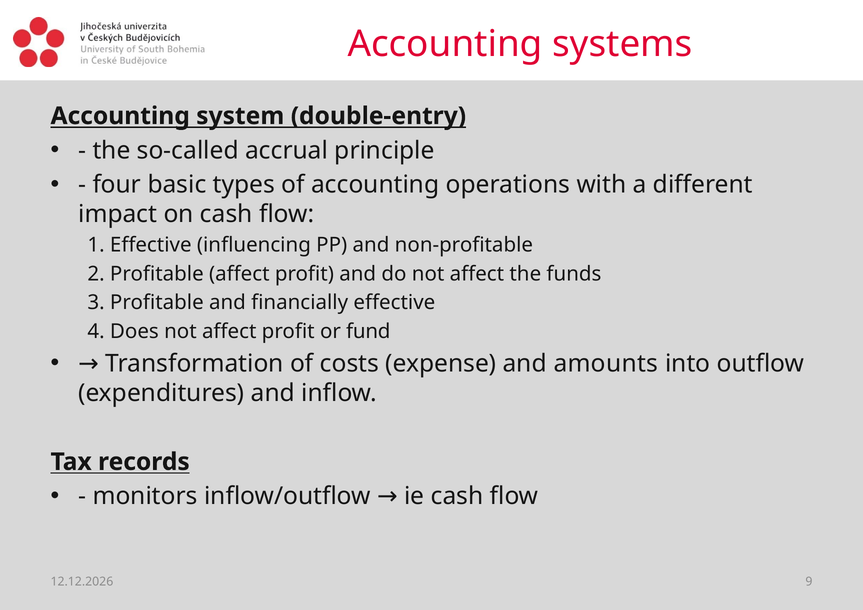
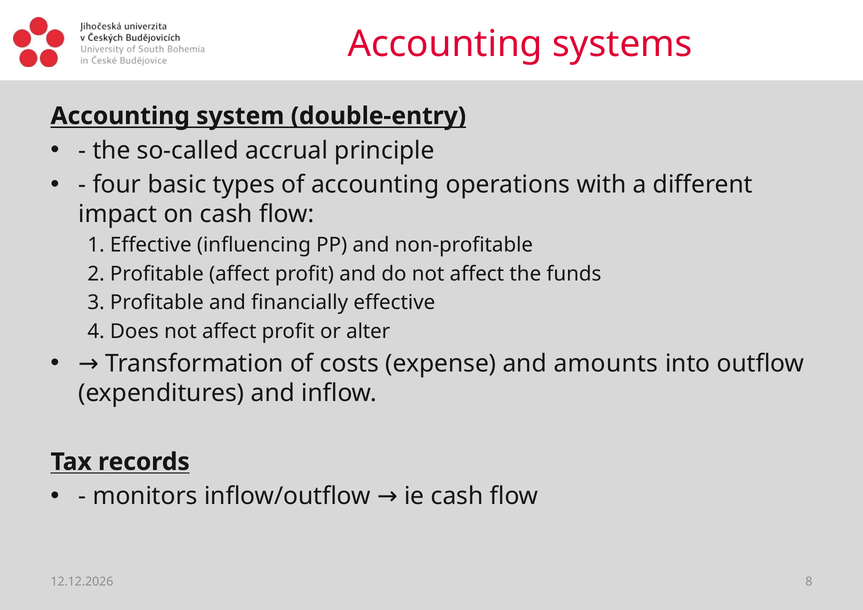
fund: fund -> alter
9: 9 -> 8
